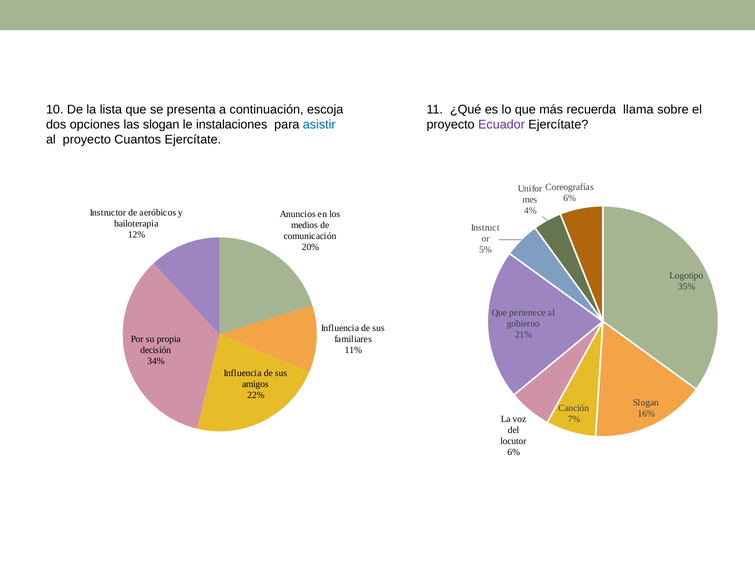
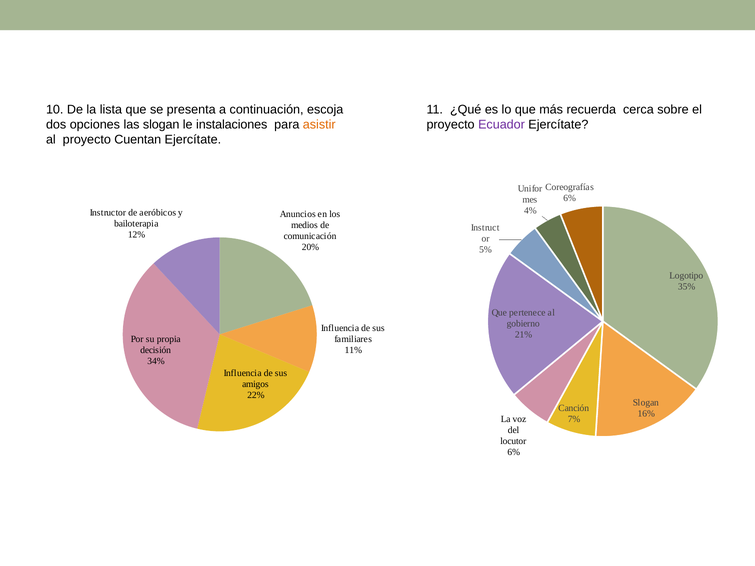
llama: llama -> cerca
asistir colour: blue -> orange
Cuantos: Cuantos -> Cuentan
